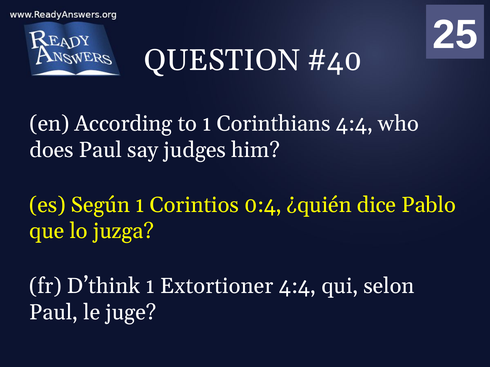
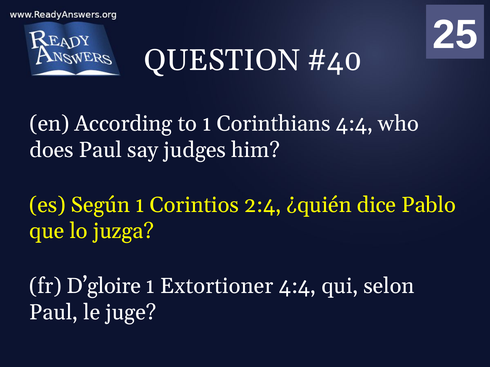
0:4: 0:4 -> 2:4
D’think: D’think -> D’gloire
